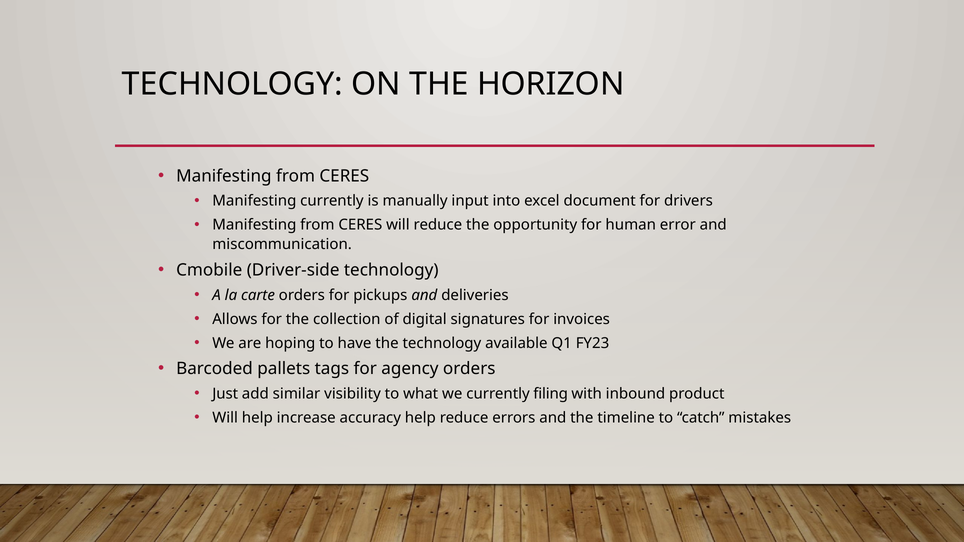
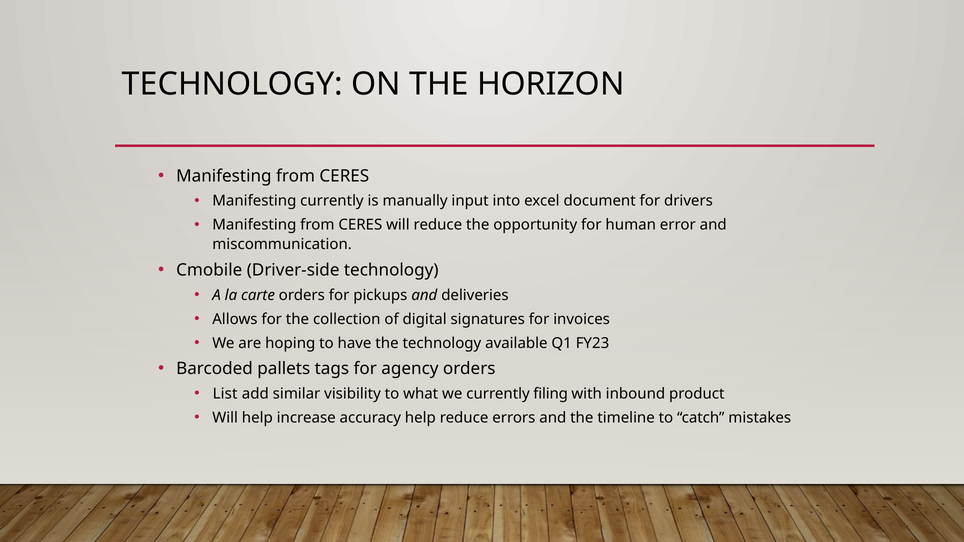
Just: Just -> List
